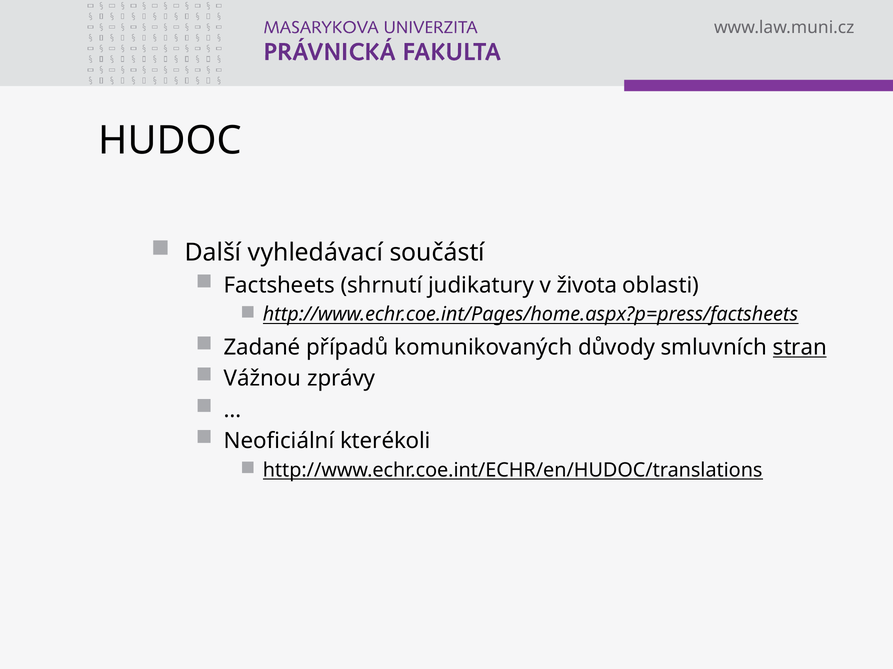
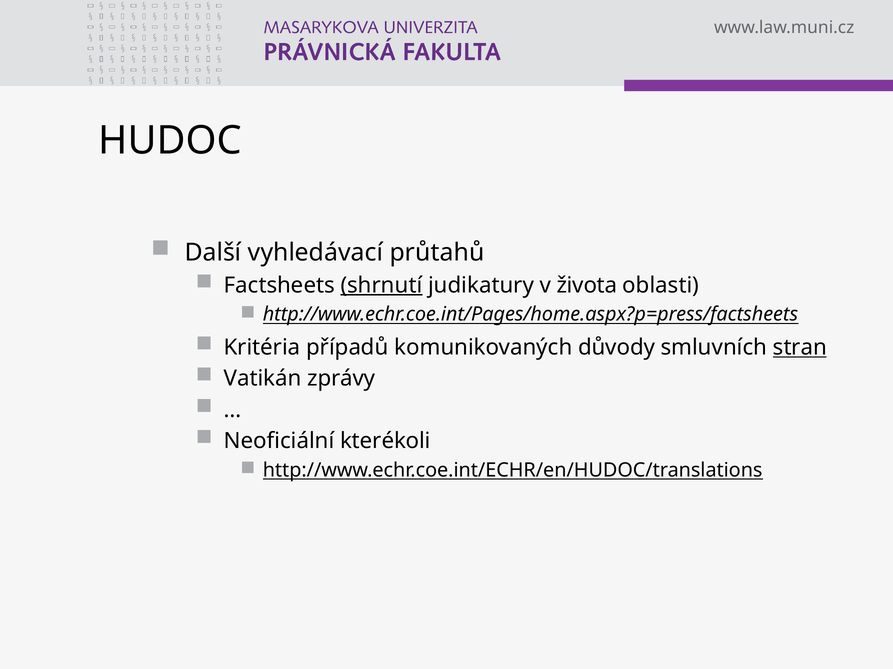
součástí: součástí -> průtahů
shrnutí underline: none -> present
Zadané: Zadané -> Kritéria
Vážnou: Vážnou -> Vatikán
